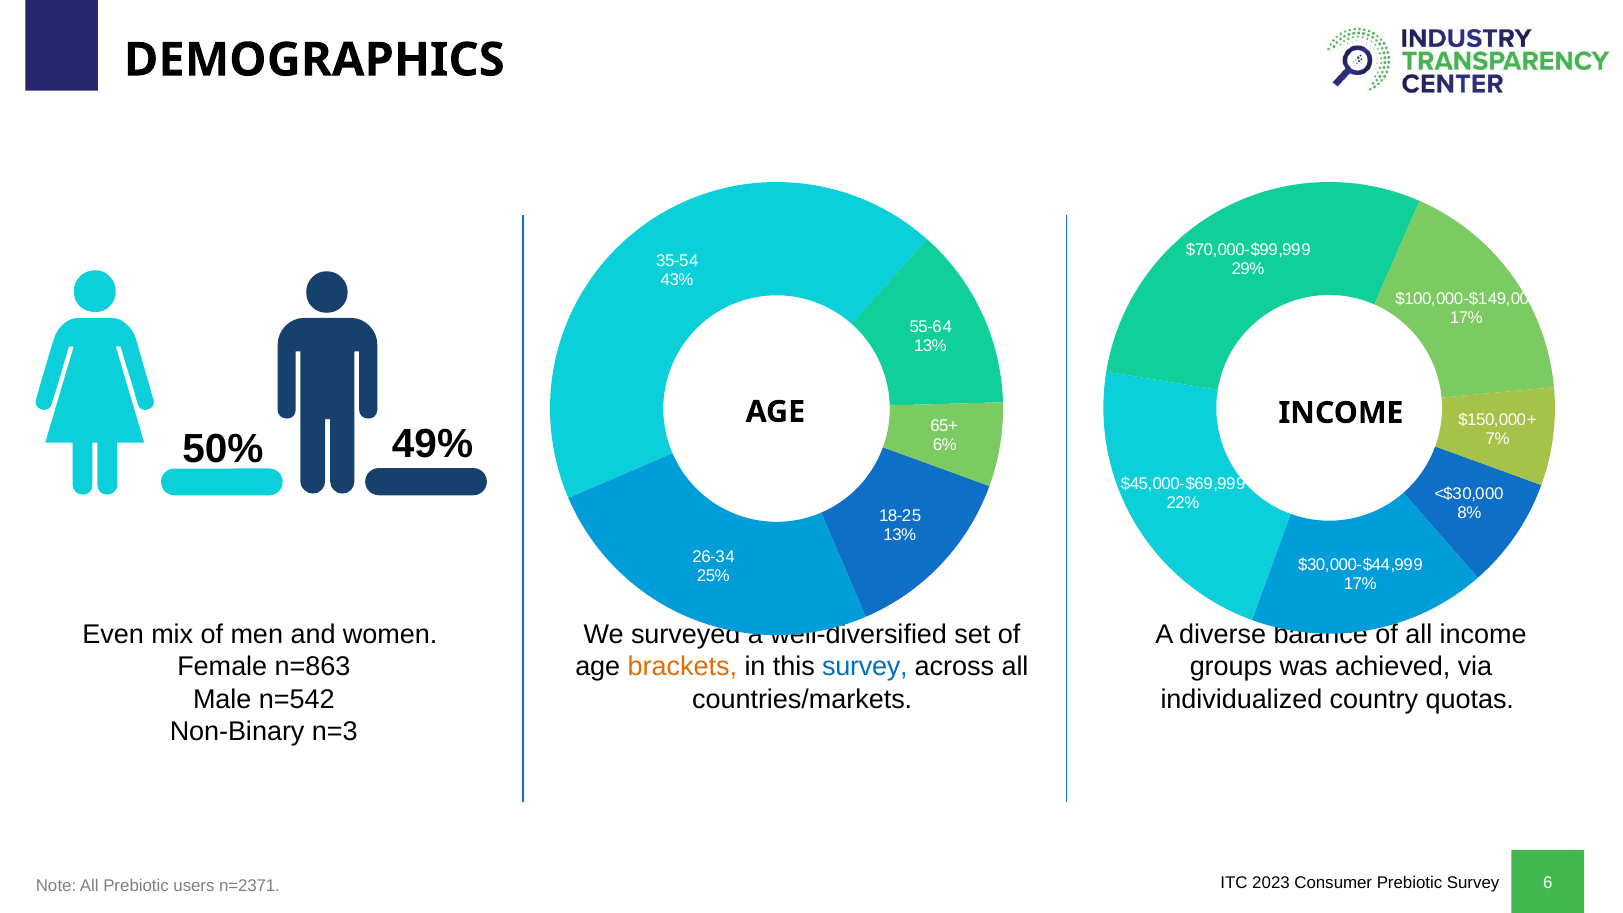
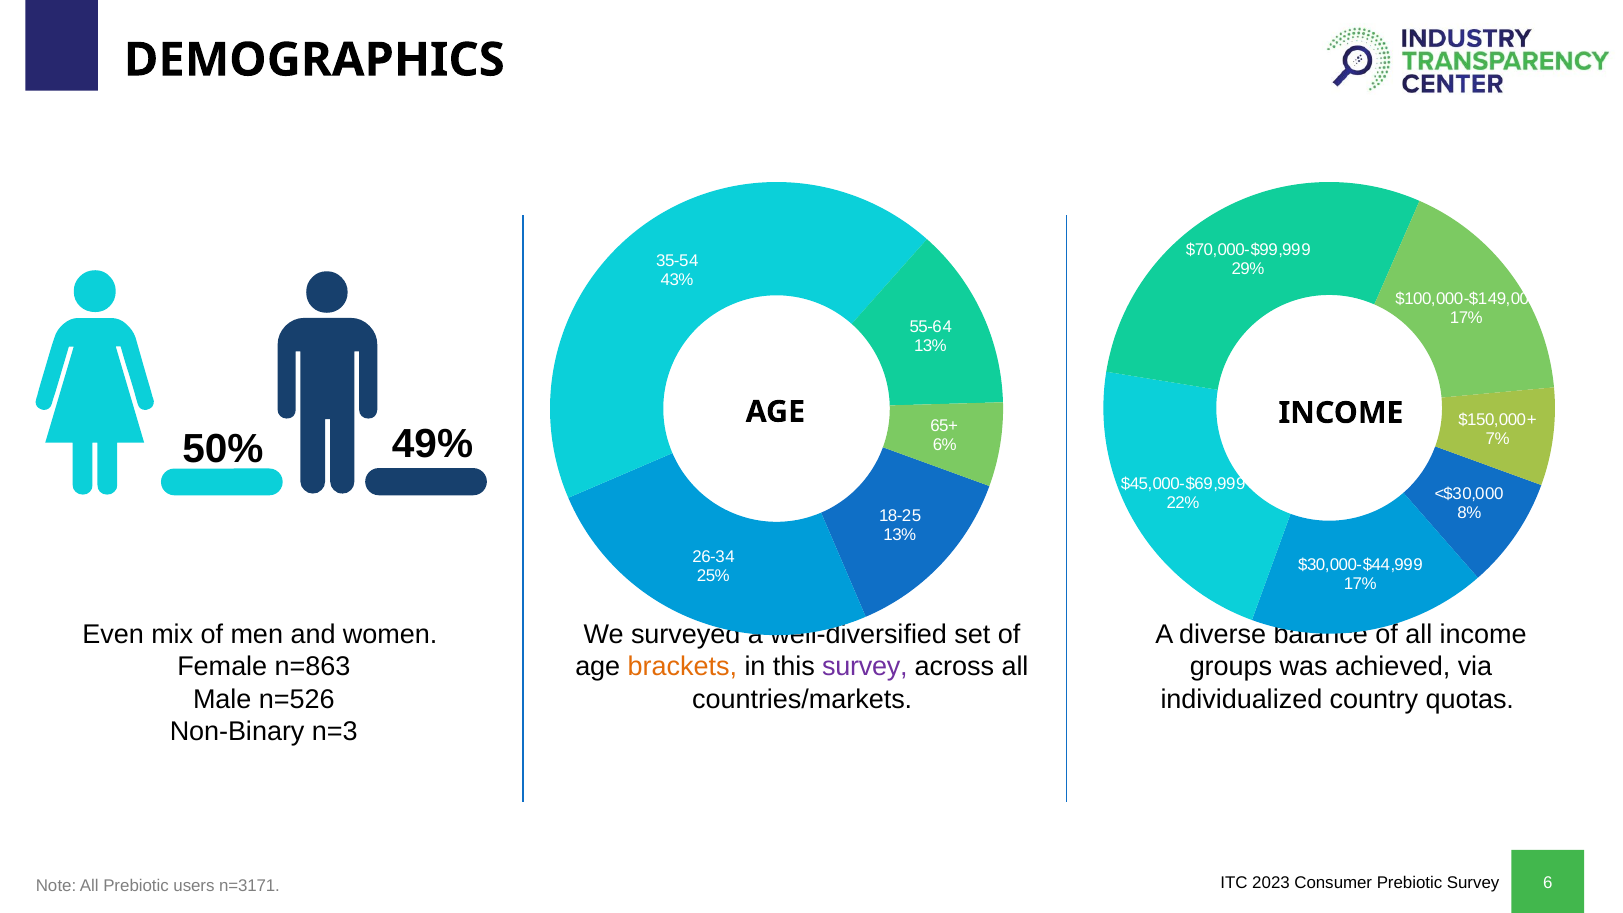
survey at (865, 667) colour: blue -> purple
n=542: n=542 -> n=526
n=2371: n=2371 -> n=3171
